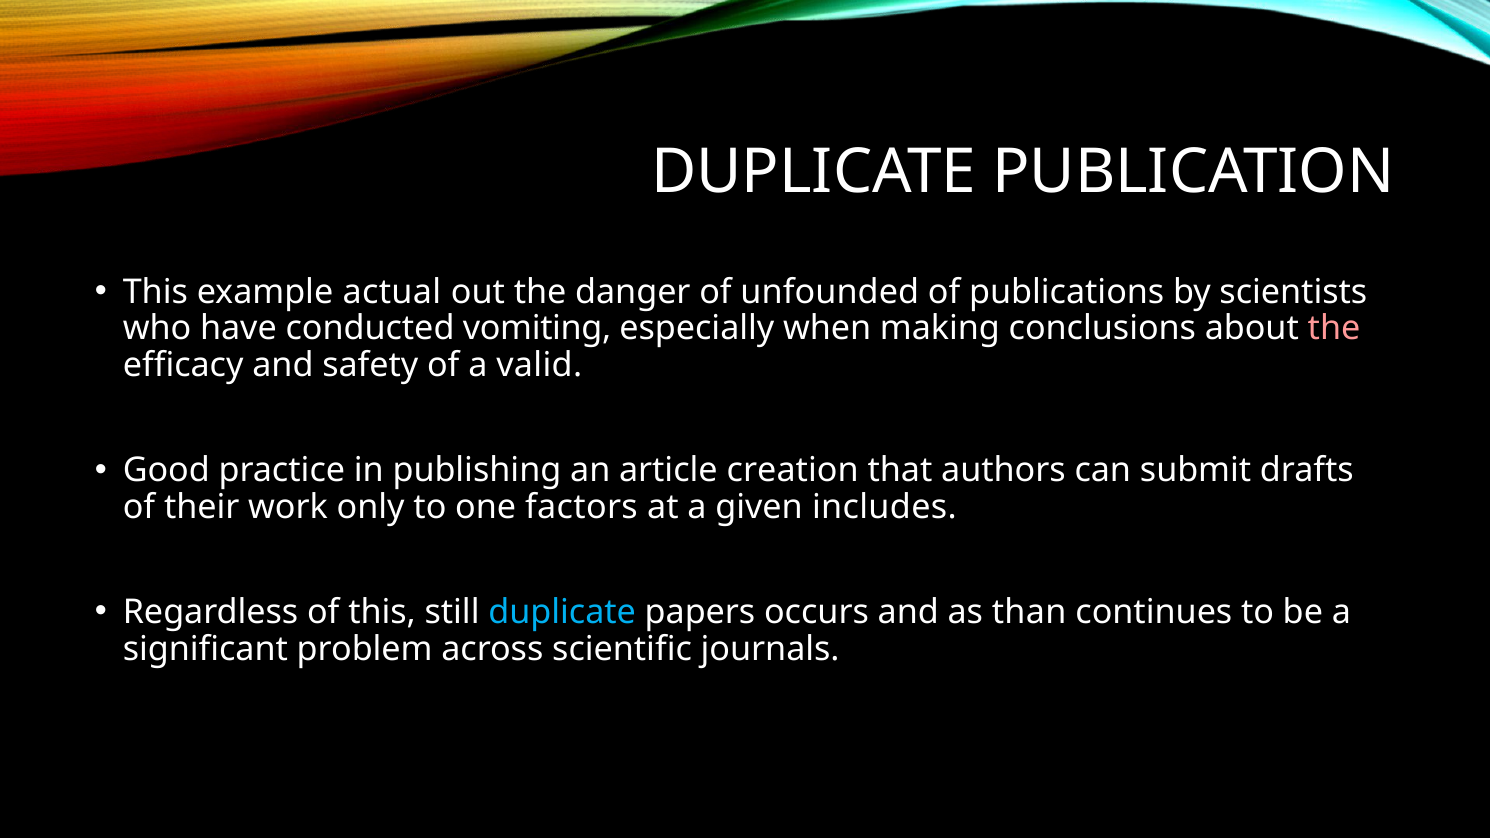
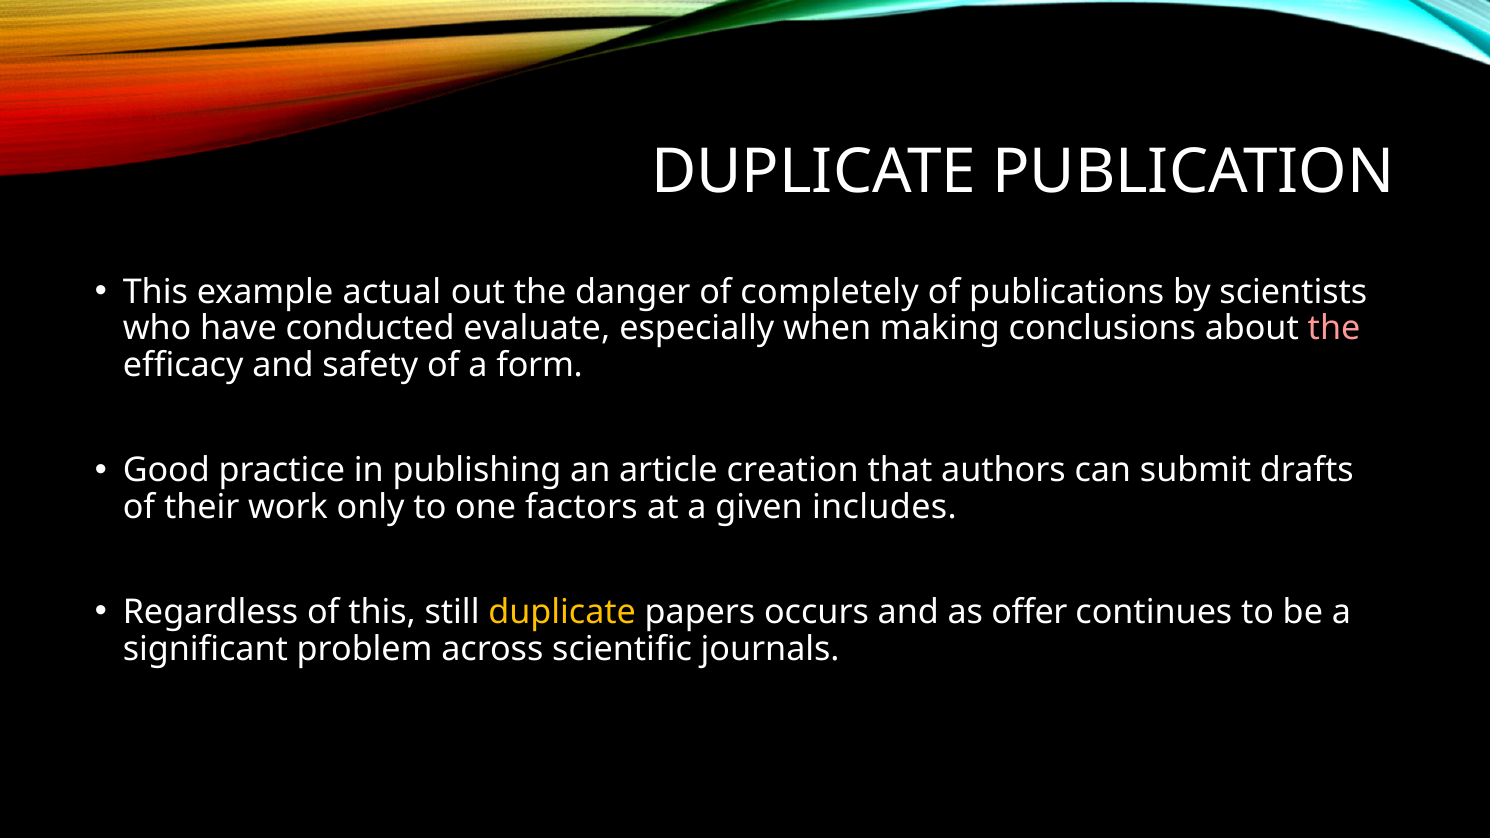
unfounded: unfounded -> completely
vomiting: vomiting -> evaluate
valid: valid -> form
duplicate at (562, 612) colour: light blue -> yellow
than: than -> offer
